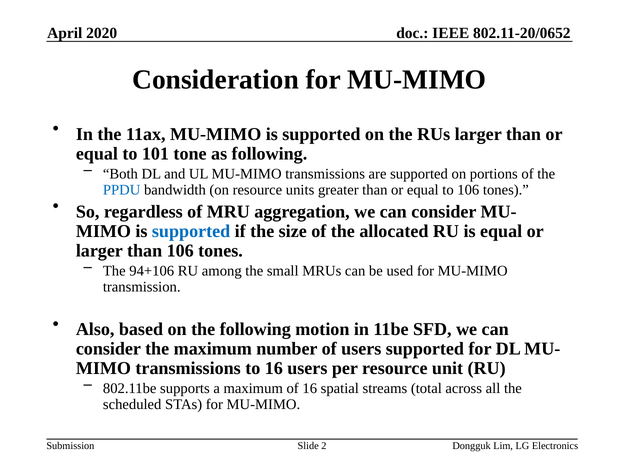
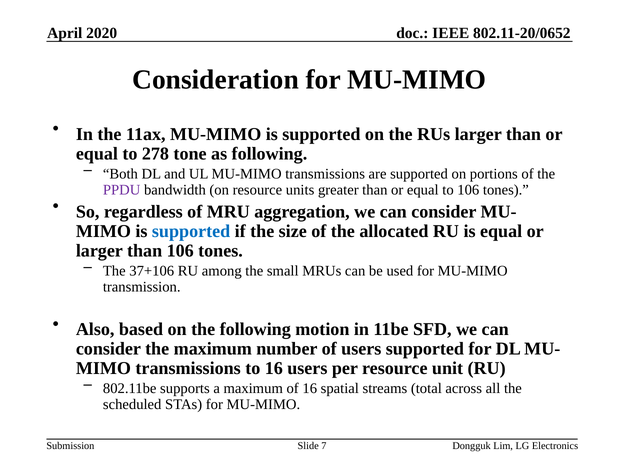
101: 101 -> 278
PPDU colour: blue -> purple
94+106: 94+106 -> 37+106
2: 2 -> 7
